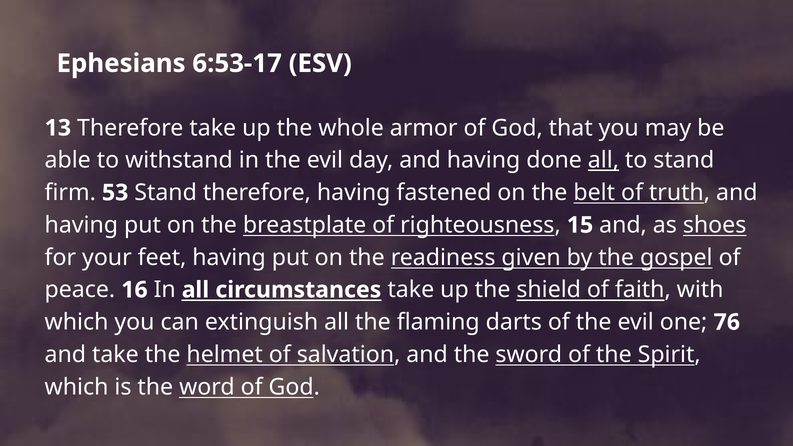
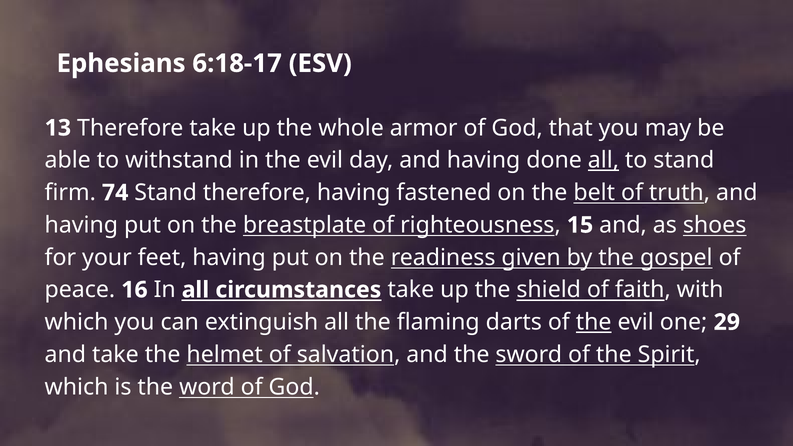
6:53-17: 6:53-17 -> 6:18-17
53: 53 -> 74
the at (594, 322) underline: none -> present
76: 76 -> 29
